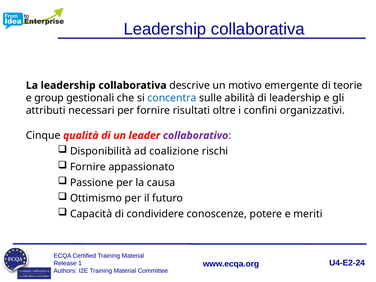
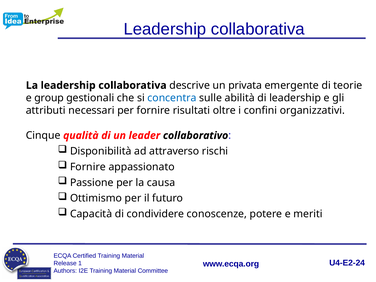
motivo: motivo -> privata
collaborativo colour: purple -> black
coalizione: coalizione -> attraverso
